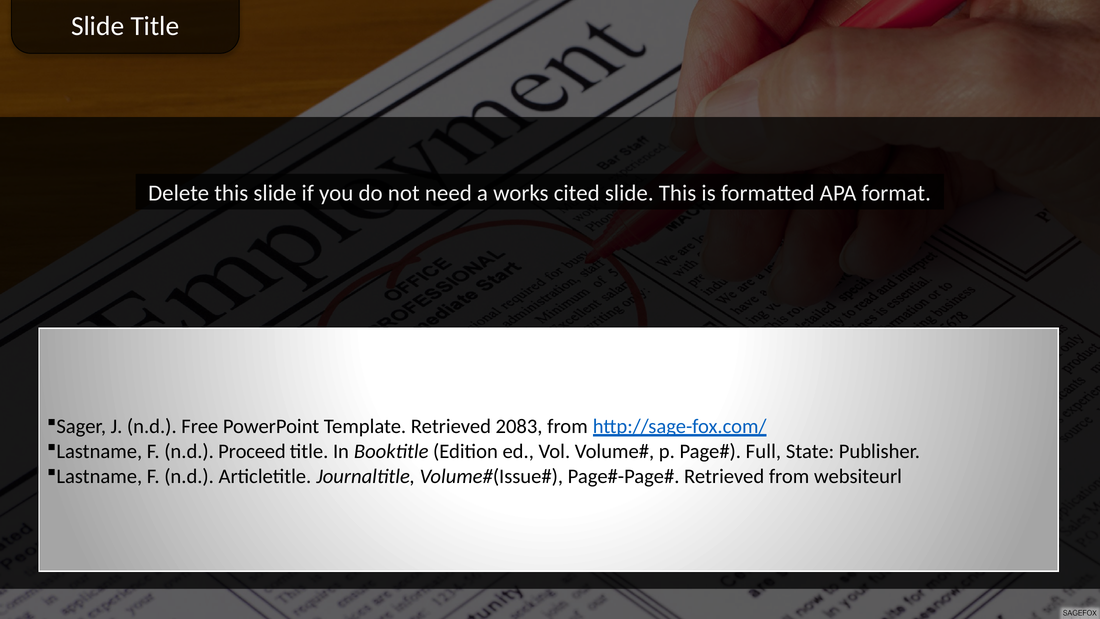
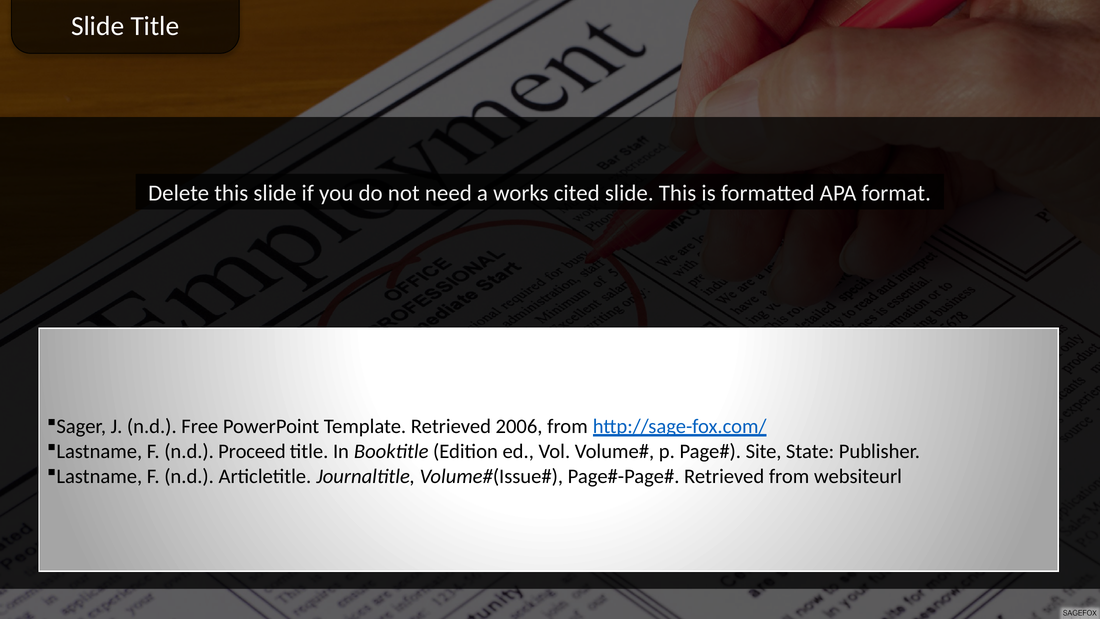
2083: 2083 -> 2006
Full: Full -> Site
